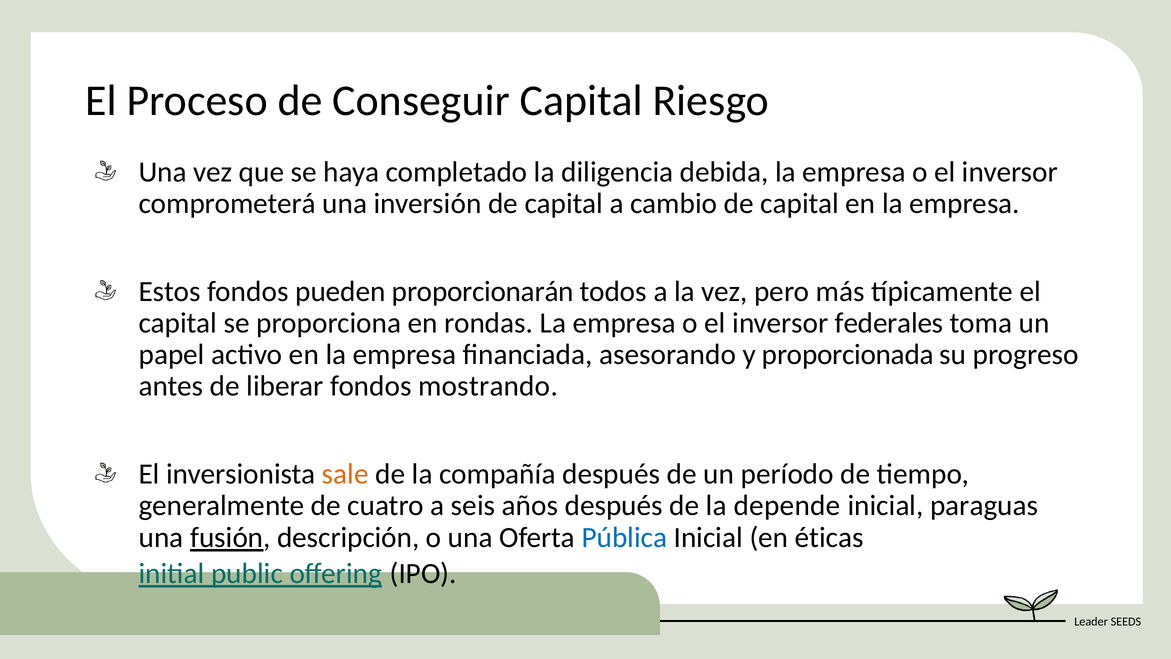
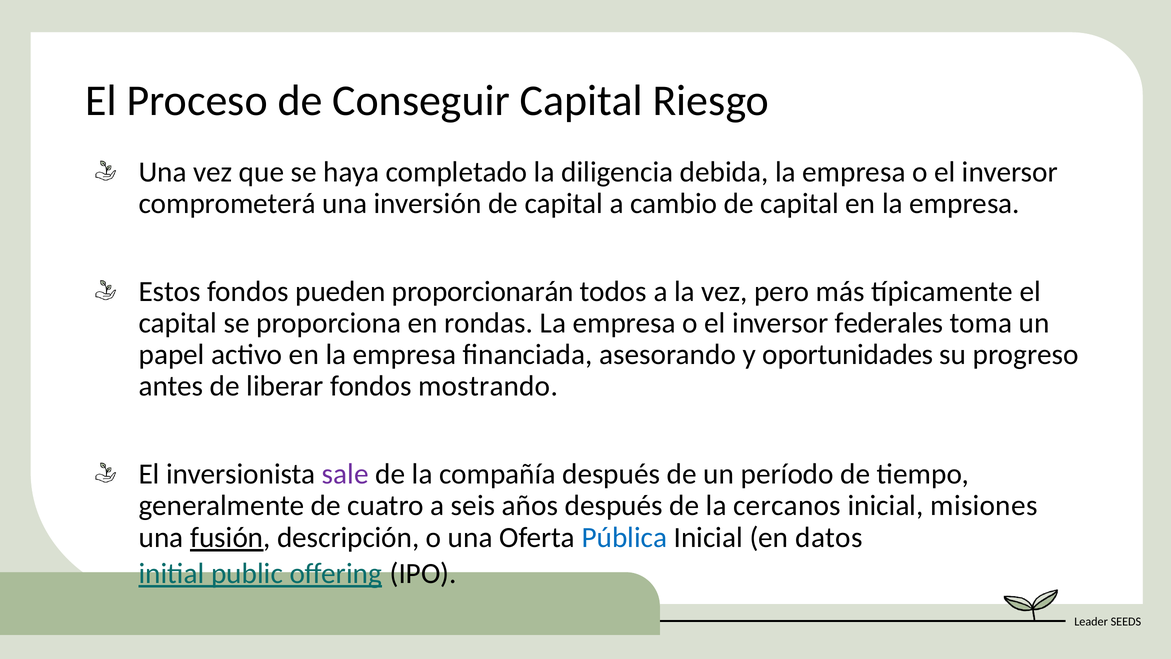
proporcionada: proporcionada -> oportunidades
sale colour: orange -> purple
depende: depende -> cercanos
paraguas: paraguas -> misiones
éticas: éticas -> datos
